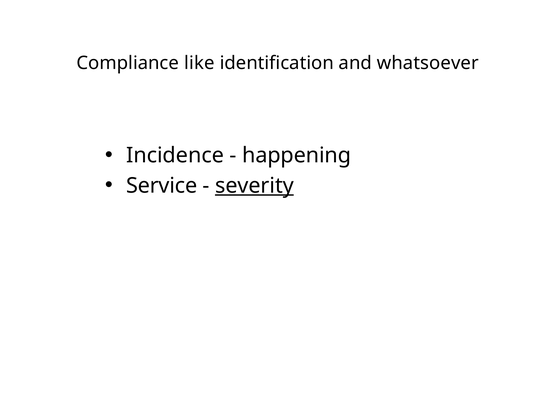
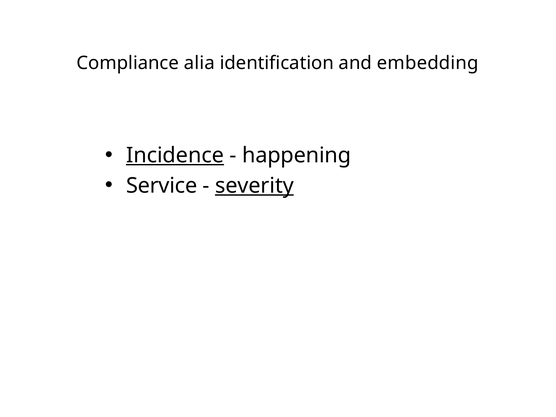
like: like -> alia
whatsoever: whatsoever -> embedding
Incidence underline: none -> present
